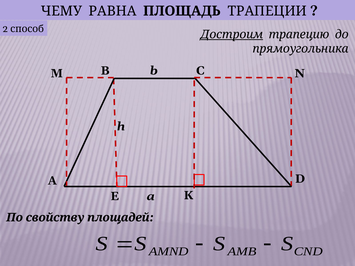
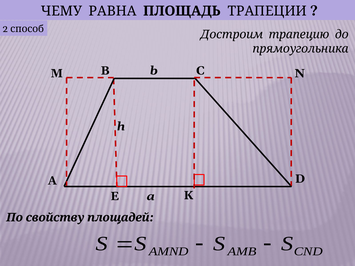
Достроим underline: present -> none
